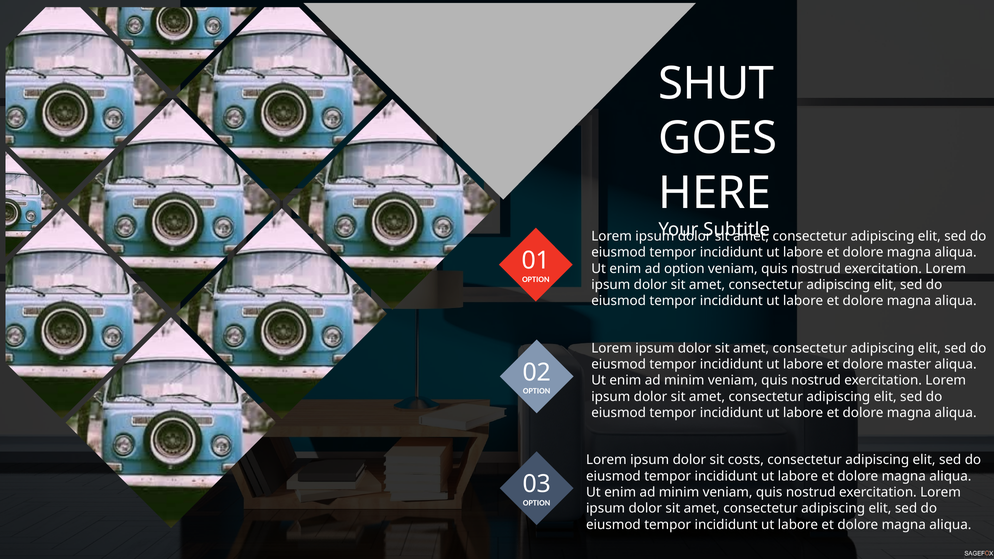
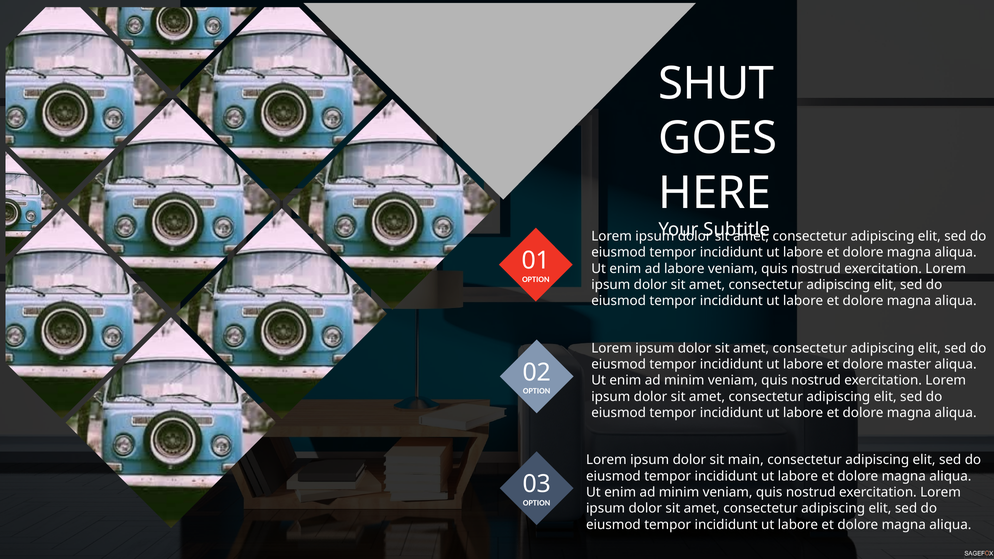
ad option: option -> labore
costs: costs -> main
